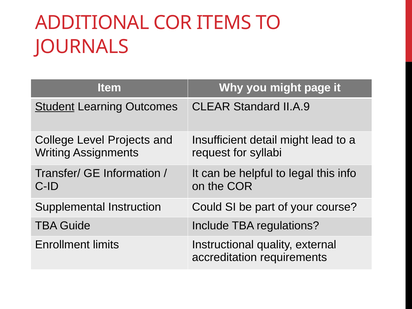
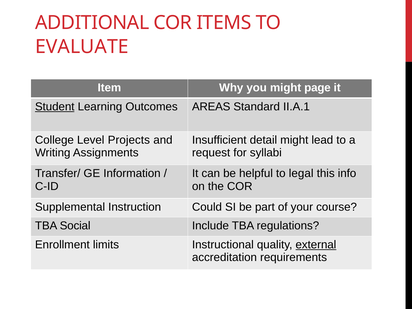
JOURNALS: JOURNALS -> EVALUATE
CLEAR: CLEAR -> AREAS
II.A.9: II.A.9 -> II.A.1
Guide: Guide -> Social
external underline: none -> present
